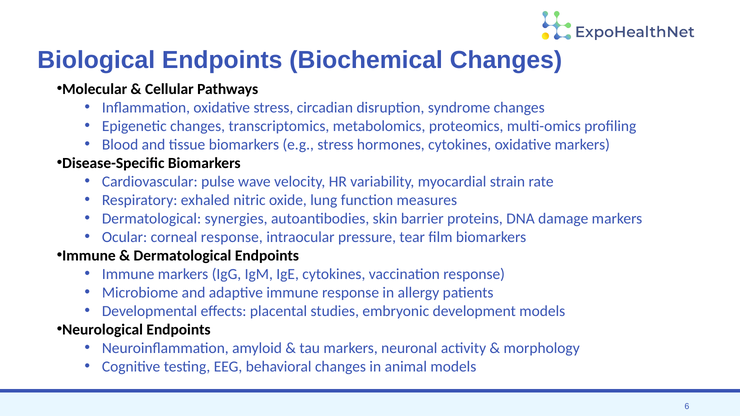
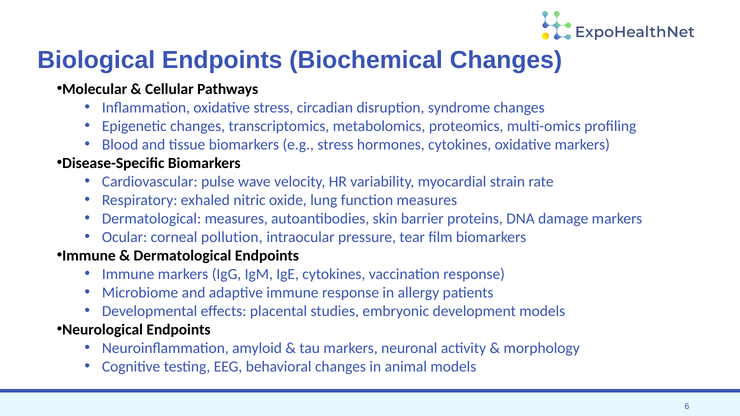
Dermatological synergies: synergies -> measures
corneal response: response -> pollution
